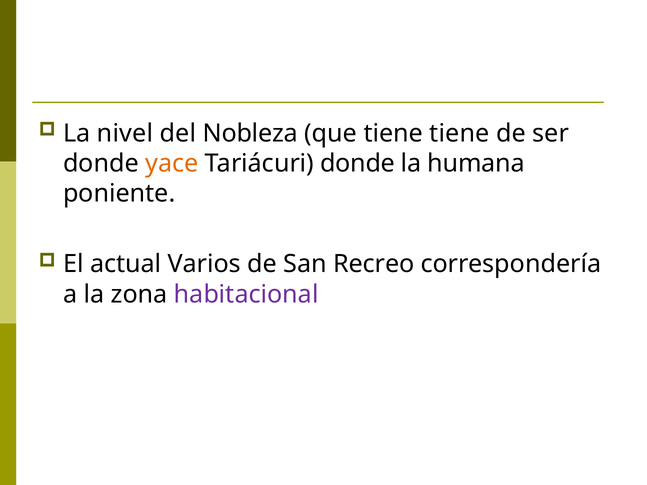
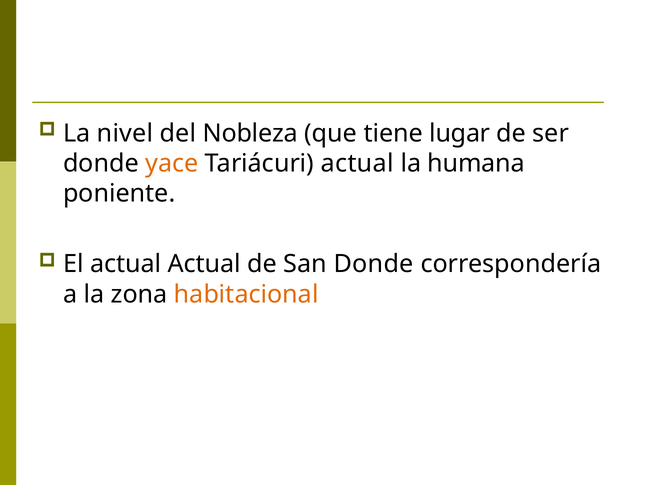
tiene tiene: tiene -> lugar
Tariácuri donde: donde -> actual
actual Varios: Varios -> Actual
San Recreo: Recreo -> Donde
habitacional colour: purple -> orange
